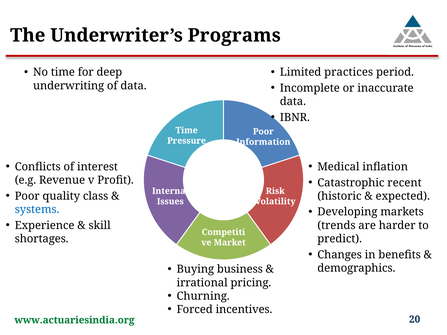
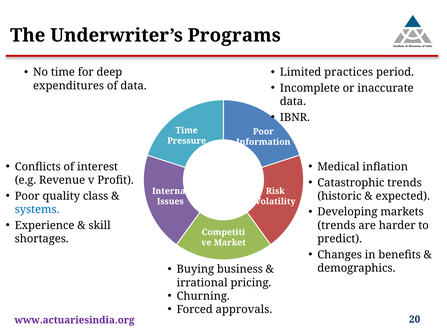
underwriting: underwriting -> expenditures
Catastrophic recent: recent -> trends
incentives: incentives -> approvals
www.actuariesindia.org colour: green -> purple
